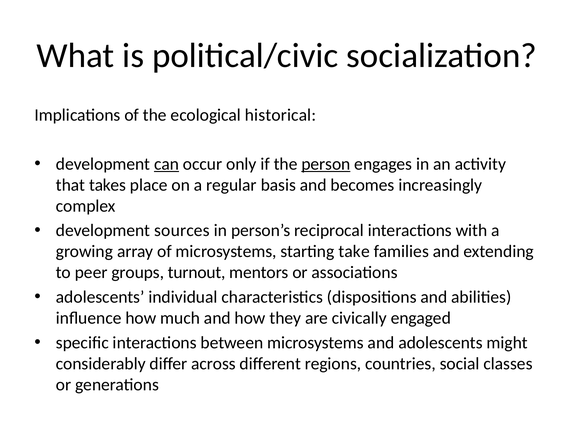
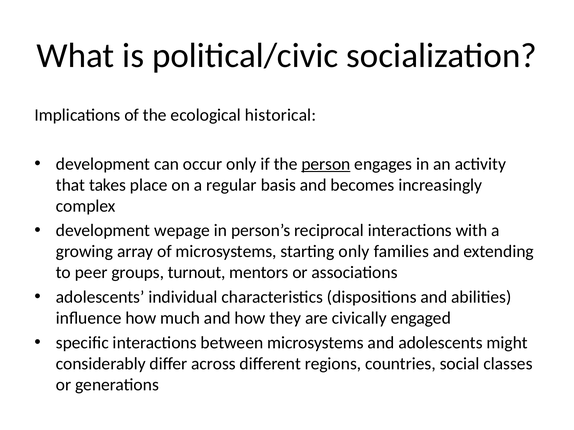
can underline: present -> none
sources: sources -> wepage
starting take: take -> only
